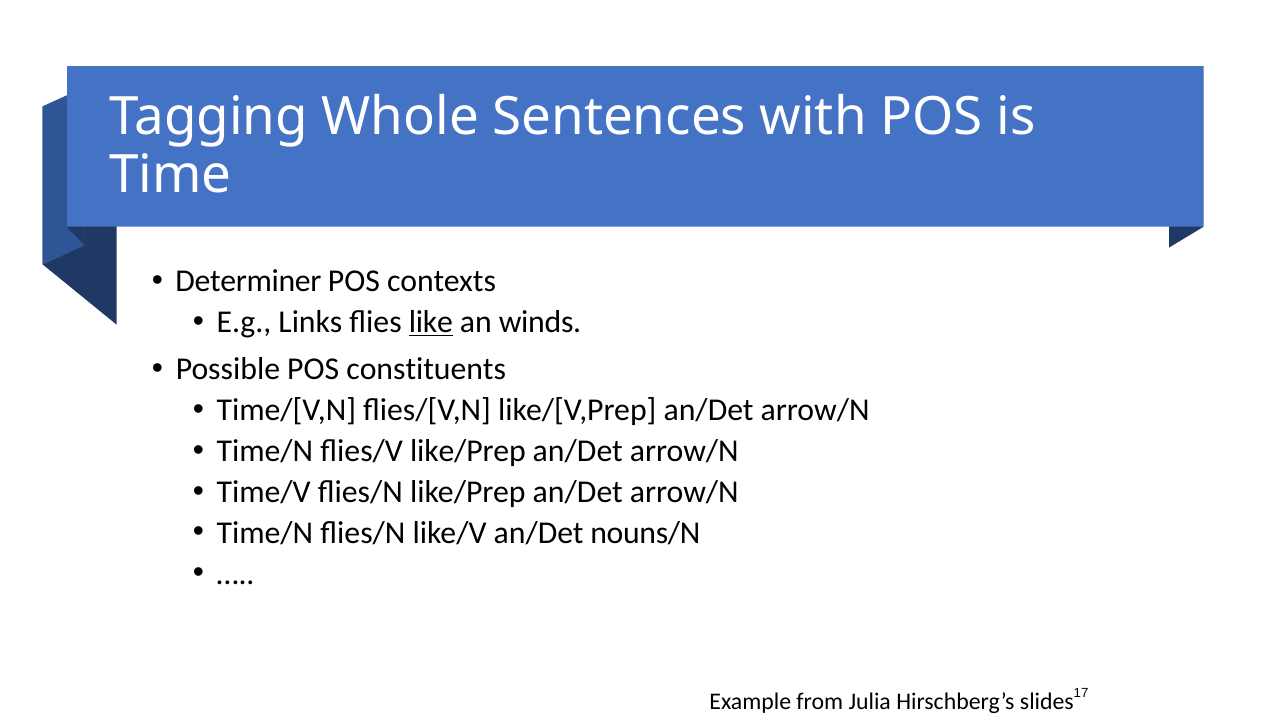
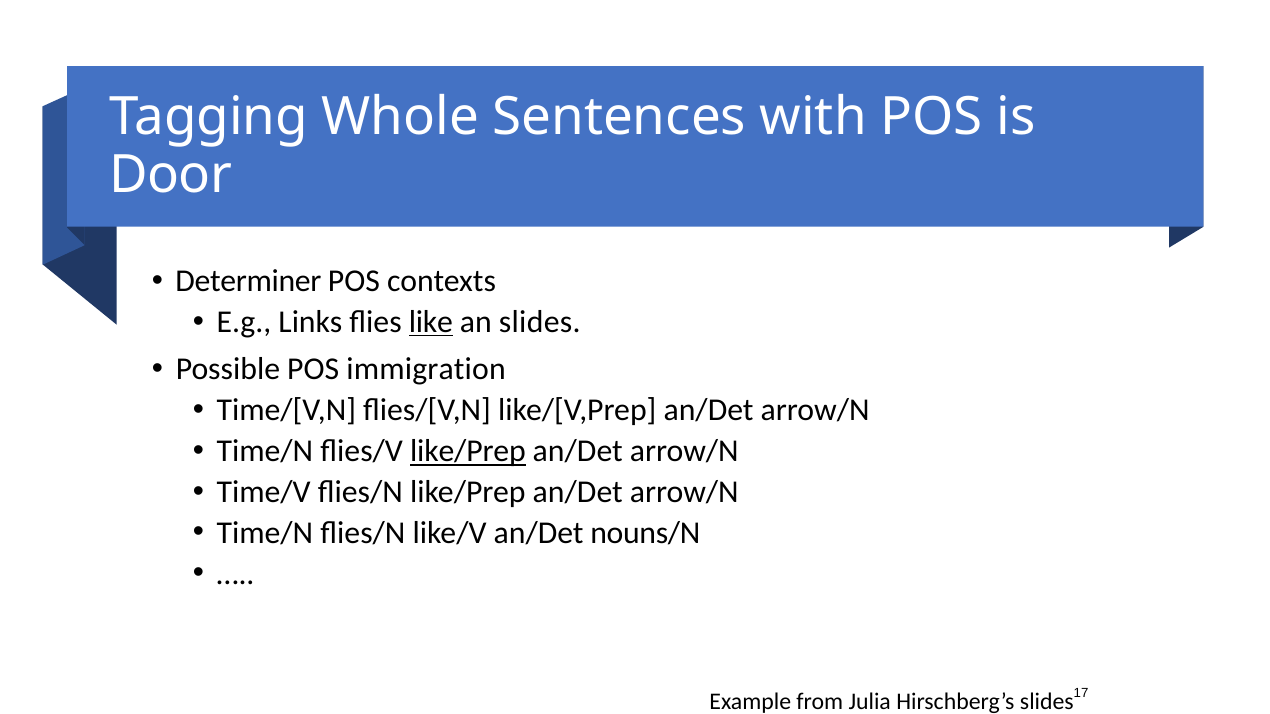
Time: Time -> Door
an winds: winds -> slides
constituents: constituents -> immigration
like/Prep at (468, 451) underline: none -> present
